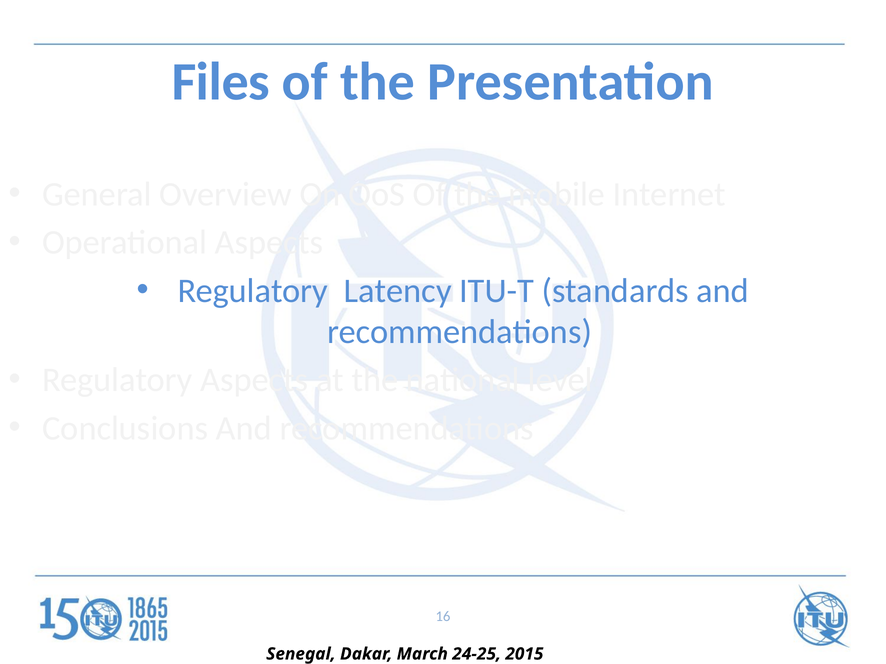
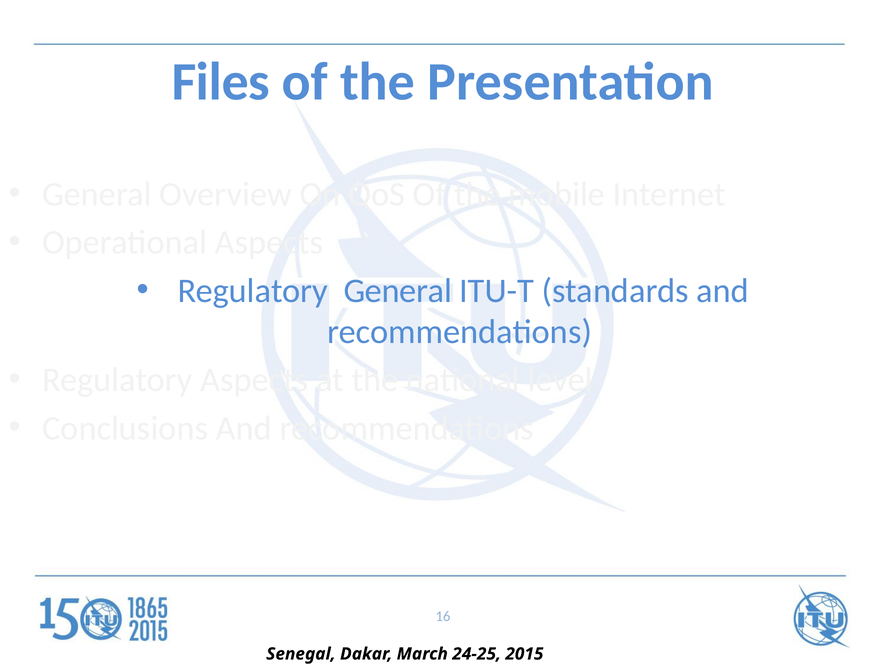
Regulatory Latency: Latency -> General
